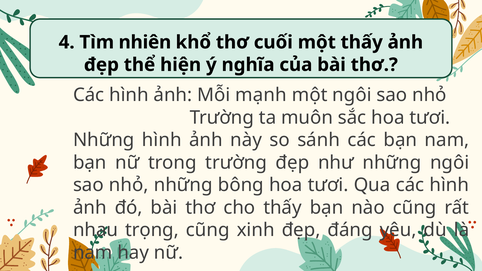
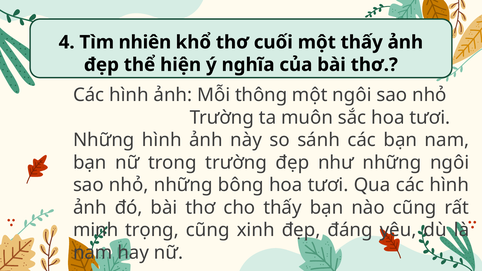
mạnh: mạnh -> thông
nhau: nhau -> minh
